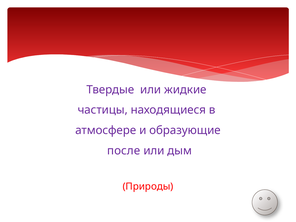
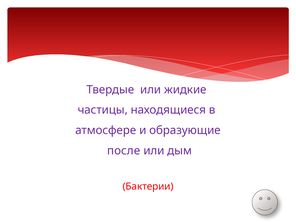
Природы: Природы -> Бактерии
